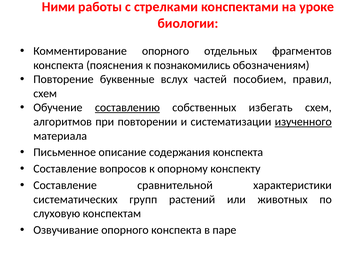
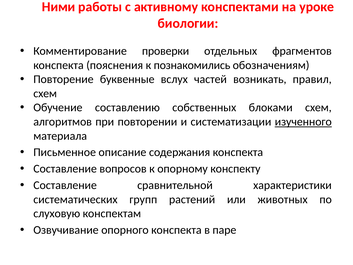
стрелками: стрелками -> активному
Комментирование опорного: опорного -> проверки
пособием: пособием -> возникать
составлению underline: present -> none
избегать: избегать -> блоками
